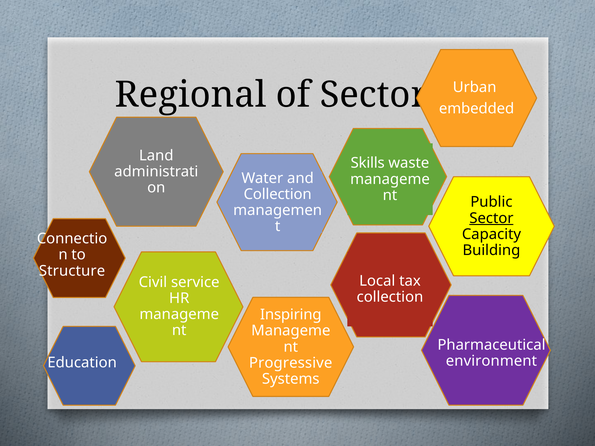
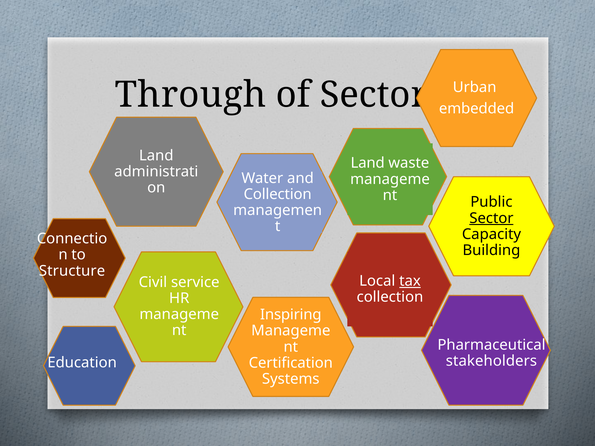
Regional: Regional -> Through
Skills at (368, 163): Skills -> Land
tax underline: none -> present
environment: environment -> stakeholders
Progressive: Progressive -> Certification
